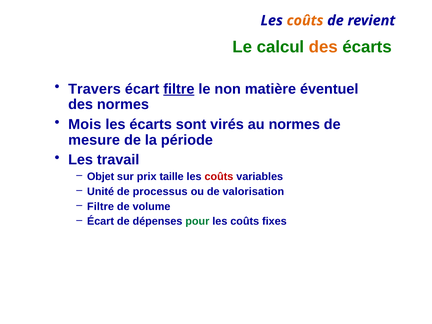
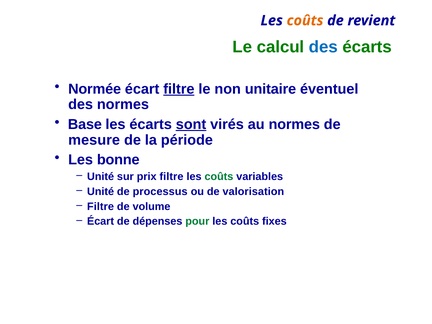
des at (323, 47) colour: orange -> blue
Travers: Travers -> Normée
matière: matière -> unitaire
Mois: Mois -> Base
sont underline: none -> present
travail: travail -> bonne
Objet at (101, 177): Objet -> Unité
prix taille: taille -> filtre
coûts at (219, 177) colour: red -> green
